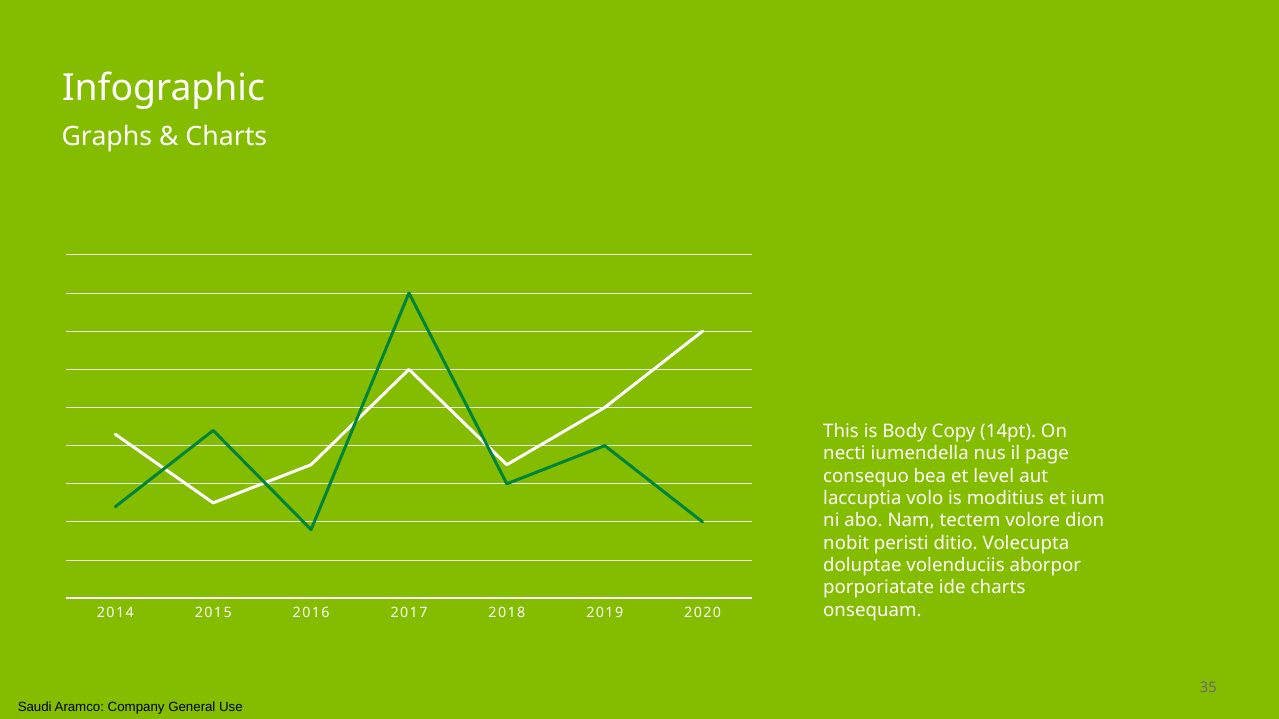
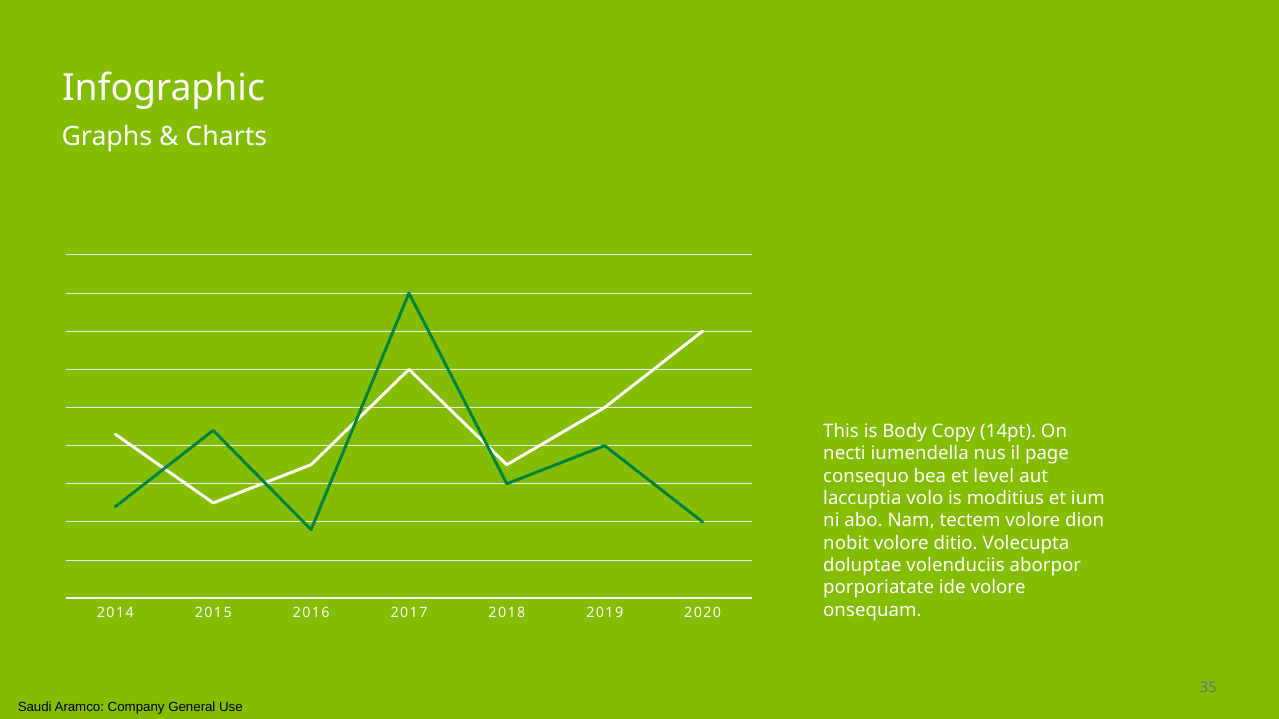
nobit peristi: peristi -> volore
ide charts: charts -> volore
